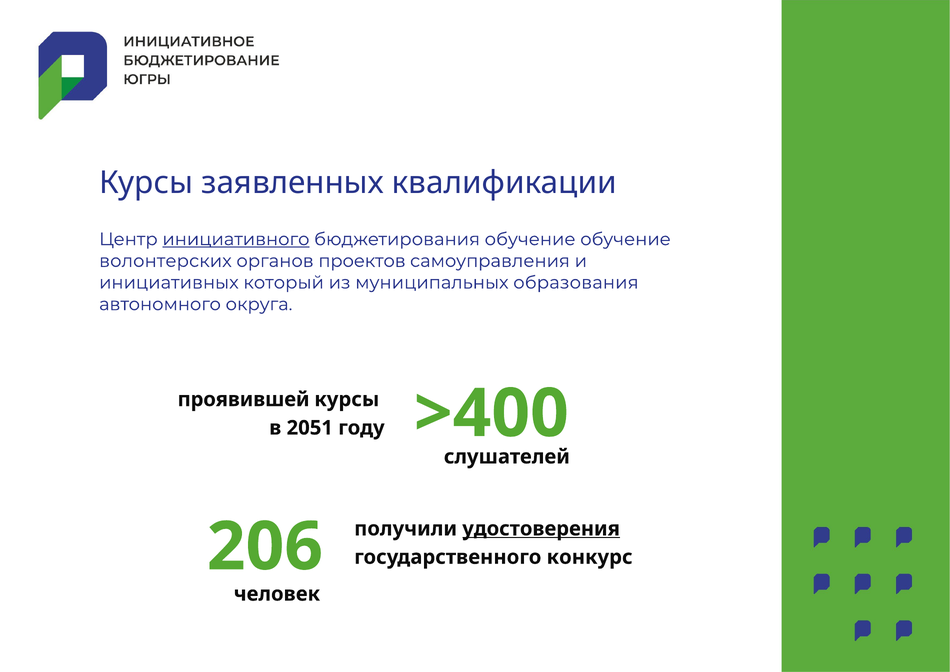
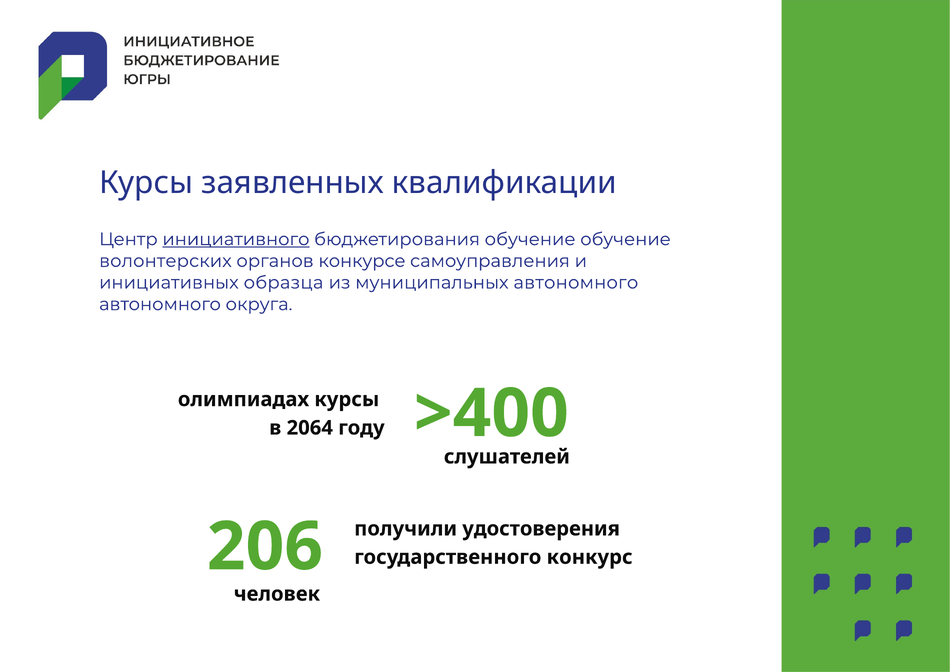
проектов: проектов -> конкурсе
который: который -> образца
муниципальных образования: образования -> автономного
проявившей: проявившей -> олимпиадах
2051: 2051 -> 2064
удостоверения underline: present -> none
